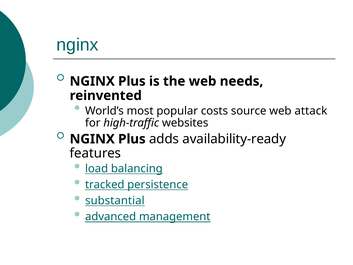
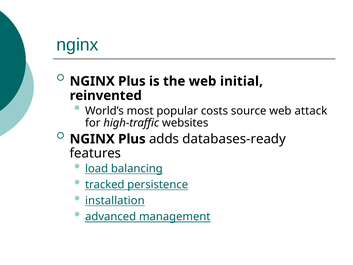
needs: needs -> initial
availability-ready: availability-ready -> databases-ready
substantial: substantial -> installation
